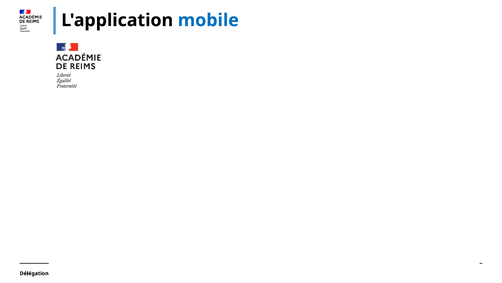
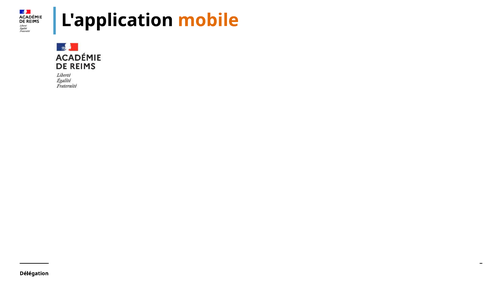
mobile colour: blue -> orange
